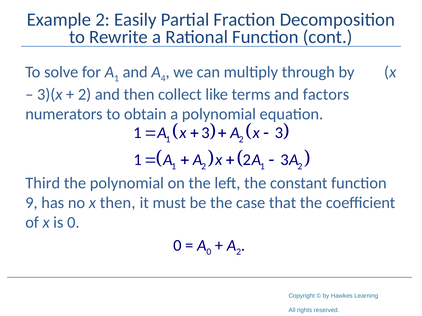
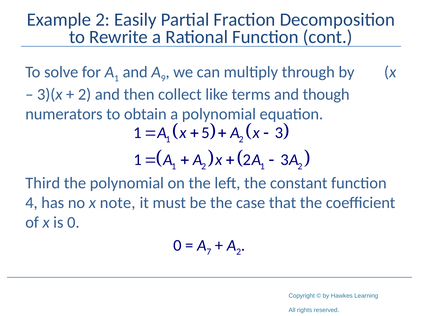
4: 4 -> 9
factors: factors -> though
1 3: 3 -> 5
9: 9 -> 4
x then: then -> note
A 0: 0 -> 7
